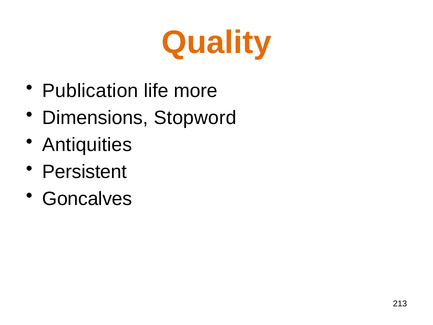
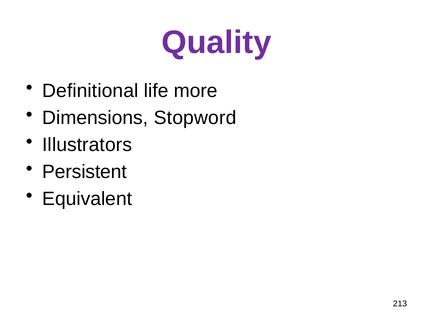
Quality colour: orange -> purple
Publication: Publication -> Definitional
Antiquities: Antiquities -> Illustrators
Goncalves: Goncalves -> Equivalent
